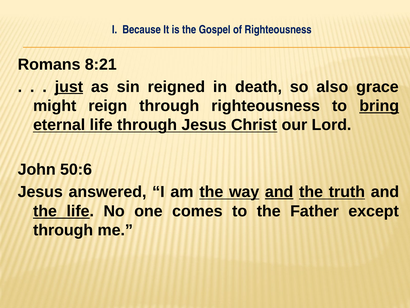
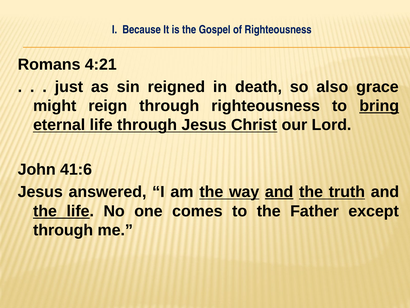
8:21: 8:21 -> 4:21
just underline: present -> none
50:6: 50:6 -> 41:6
